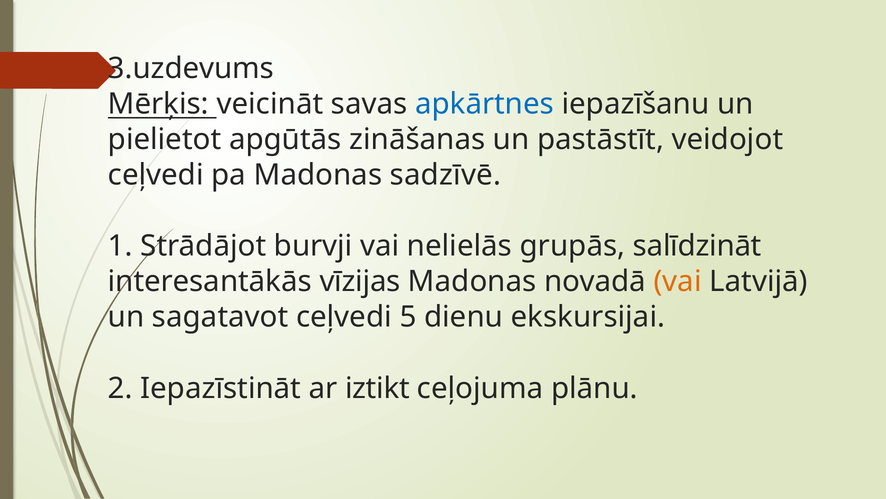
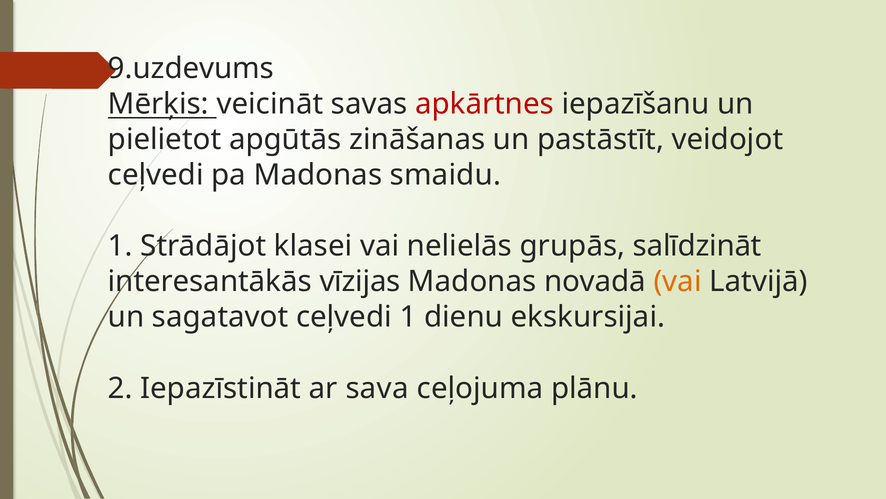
3.uzdevums: 3.uzdevums -> 9.uzdevums
apkārtnes colour: blue -> red
sadzīvē: sadzīvē -> smaidu
burvji: burvji -> klasei
ceļvedi 5: 5 -> 1
iztikt: iztikt -> sava
